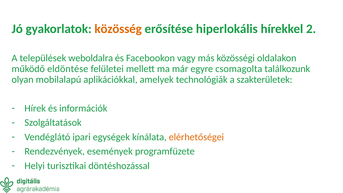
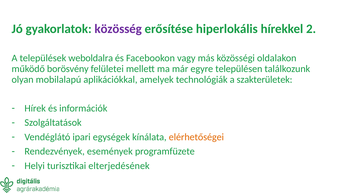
közösség colour: orange -> purple
eldöntése: eldöntése -> borösvény
csomagolta: csomagolta -> településen
döntéshozással: döntéshozással -> elterjedésének
